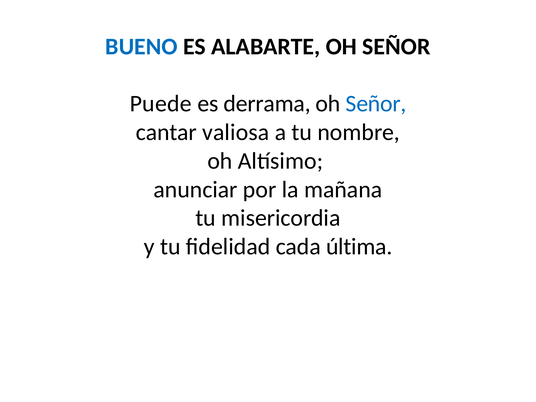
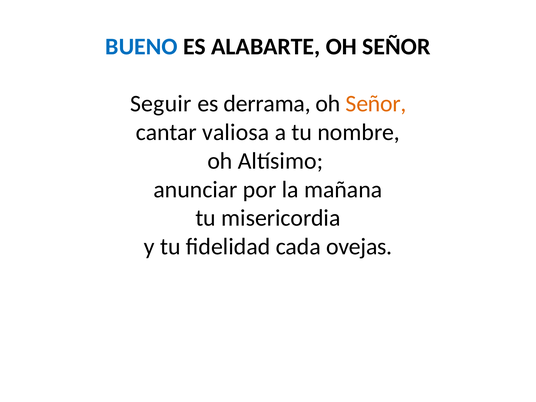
Puede: Puede -> Seguir
Señor at (376, 104) colour: blue -> orange
última: última -> ovejas
